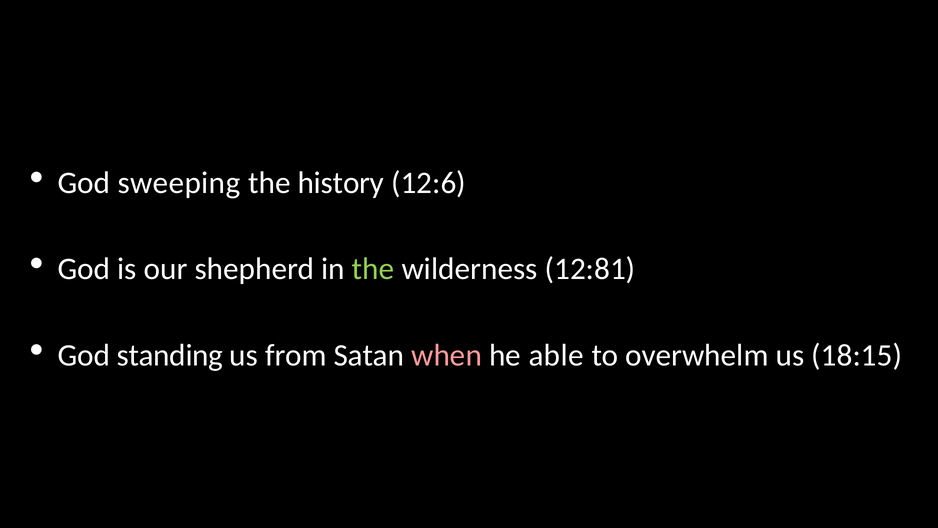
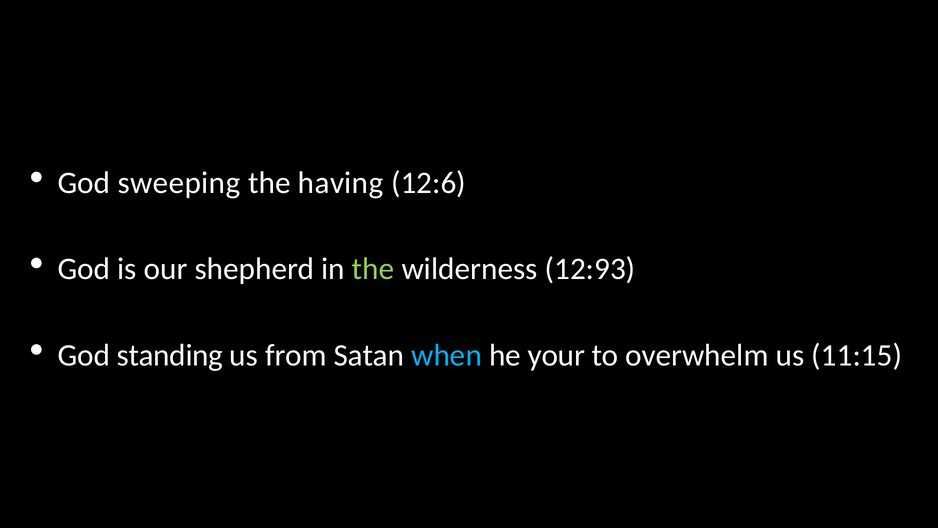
history: history -> having
12:81: 12:81 -> 12:93
when colour: pink -> light blue
able: able -> your
18:15: 18:15 -> 11:15
